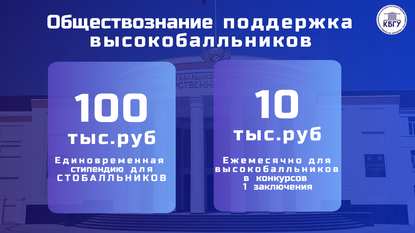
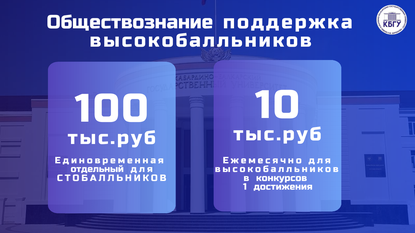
стипендию: стипендию -> отдельный
заключения: заключения -> достижения
